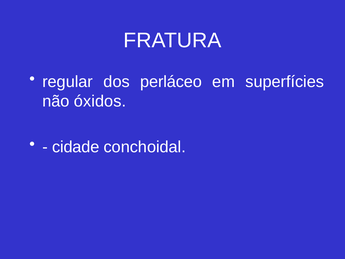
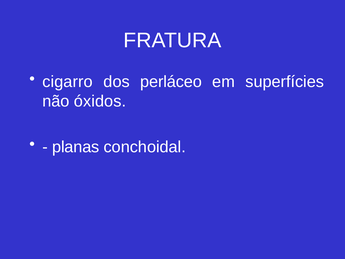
regular: regular -> cigarro
cidade: cidade -> planas
